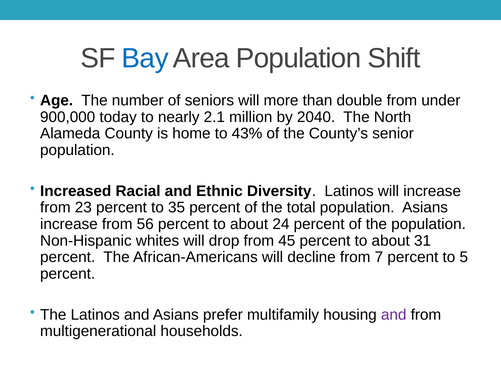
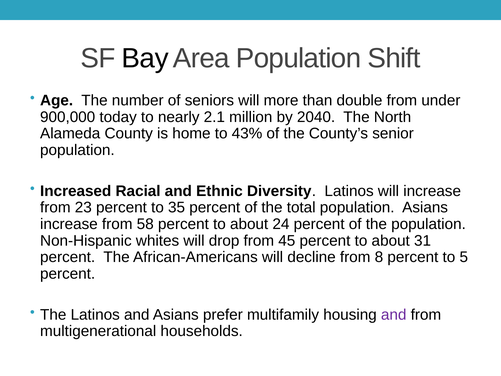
Bay colour: blue -> black
56: 56 -> 58
7: 7 -> 8
